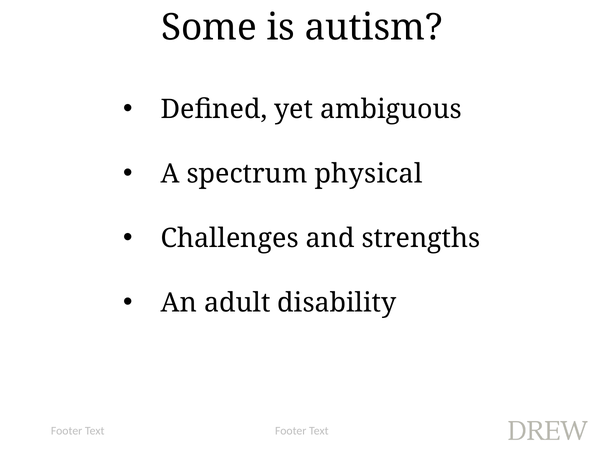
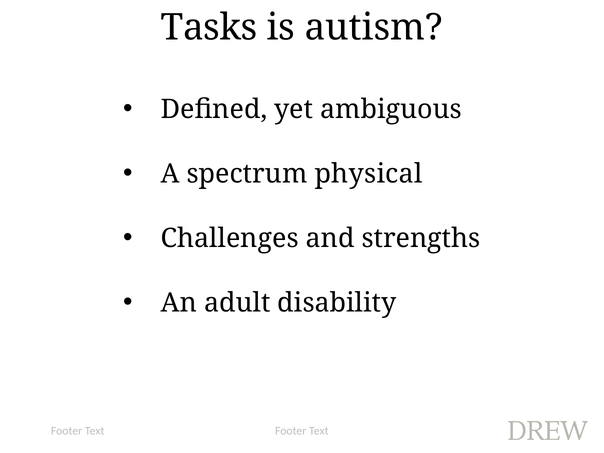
Some: Some -> Tasks
